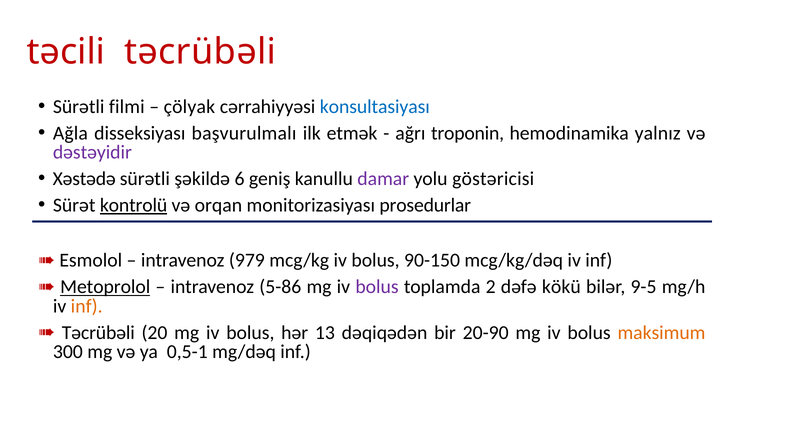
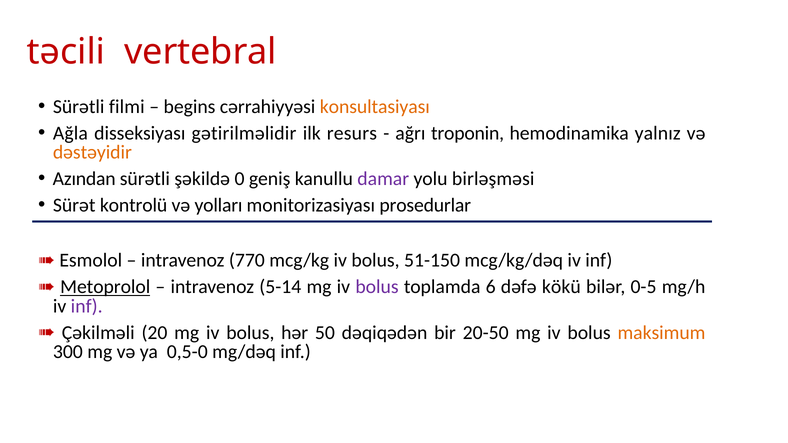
təcili təcrübəli: təcrübəli -> vertebral
çölyak: çölyak -> begins
konsultasiyası colour: blue -> orange
başvurulmalı: başvurulmalı -> gətirilməlidir
etmək: etmək -> resurs
dəstəyidir colour: purple -> orange
Xəstədə: Xəstədə -> Azından
6: 6 -> 0
göstəricisi: göstəricisi -> birləşməsi
kontrolü underline: present -> none
orqan: orqan -> yolları
979: 979 -> 770
90-150: 90-150 -> 51-150
5-86: 5-86 -> 5-14
2: 2 -> 6
9-5: 9-5 -> 0-5
inf at (87, 306) colour: orange -> purple
Təcrübəli at (98, 333): Təcrübəli -> Çəkilməli
13: 13 -> 50
20-90: 20-90 -> 20-50
0,5-1: 0,5-1 -> 0,5-0
